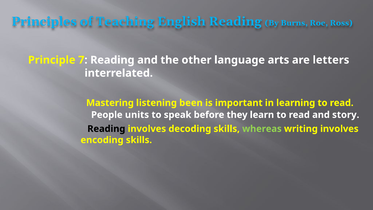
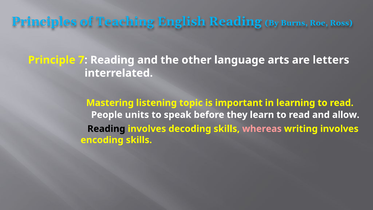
been: been -> topic
story: story -> allow
whereas colour: light green -> pink
